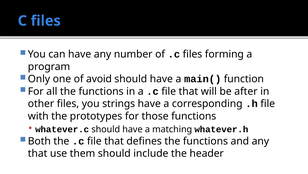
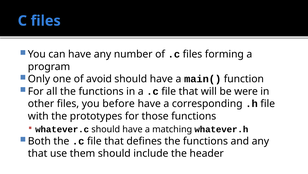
after: after -> were
strings: strings -> before
